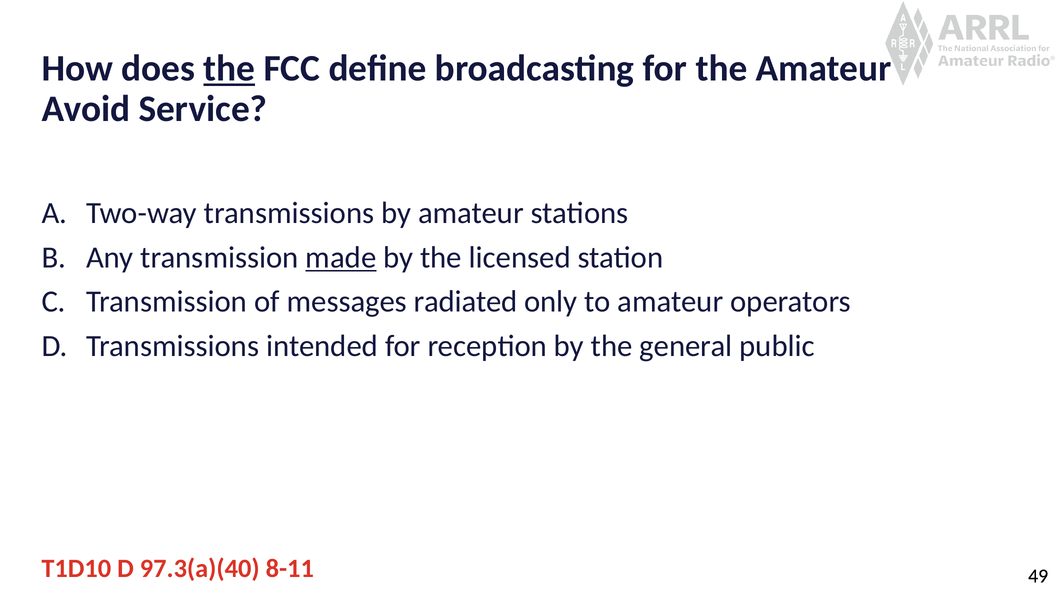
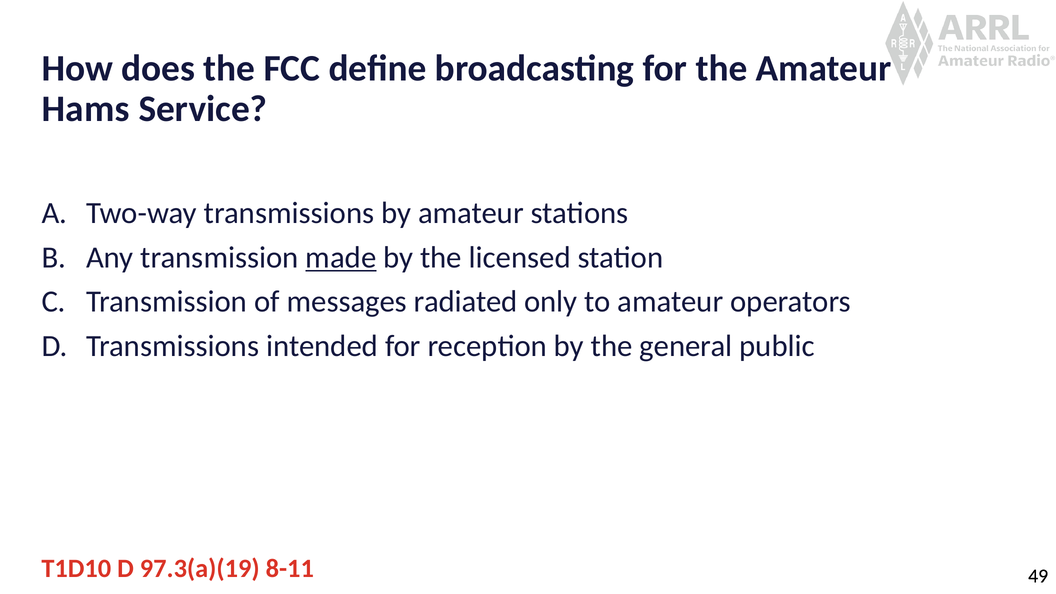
the at (229, 69) underline: present -> none
Avoid: Avoid -> Hams
97.3(a)(40: 97.3(a)(40 -> 97.3(a)(19
